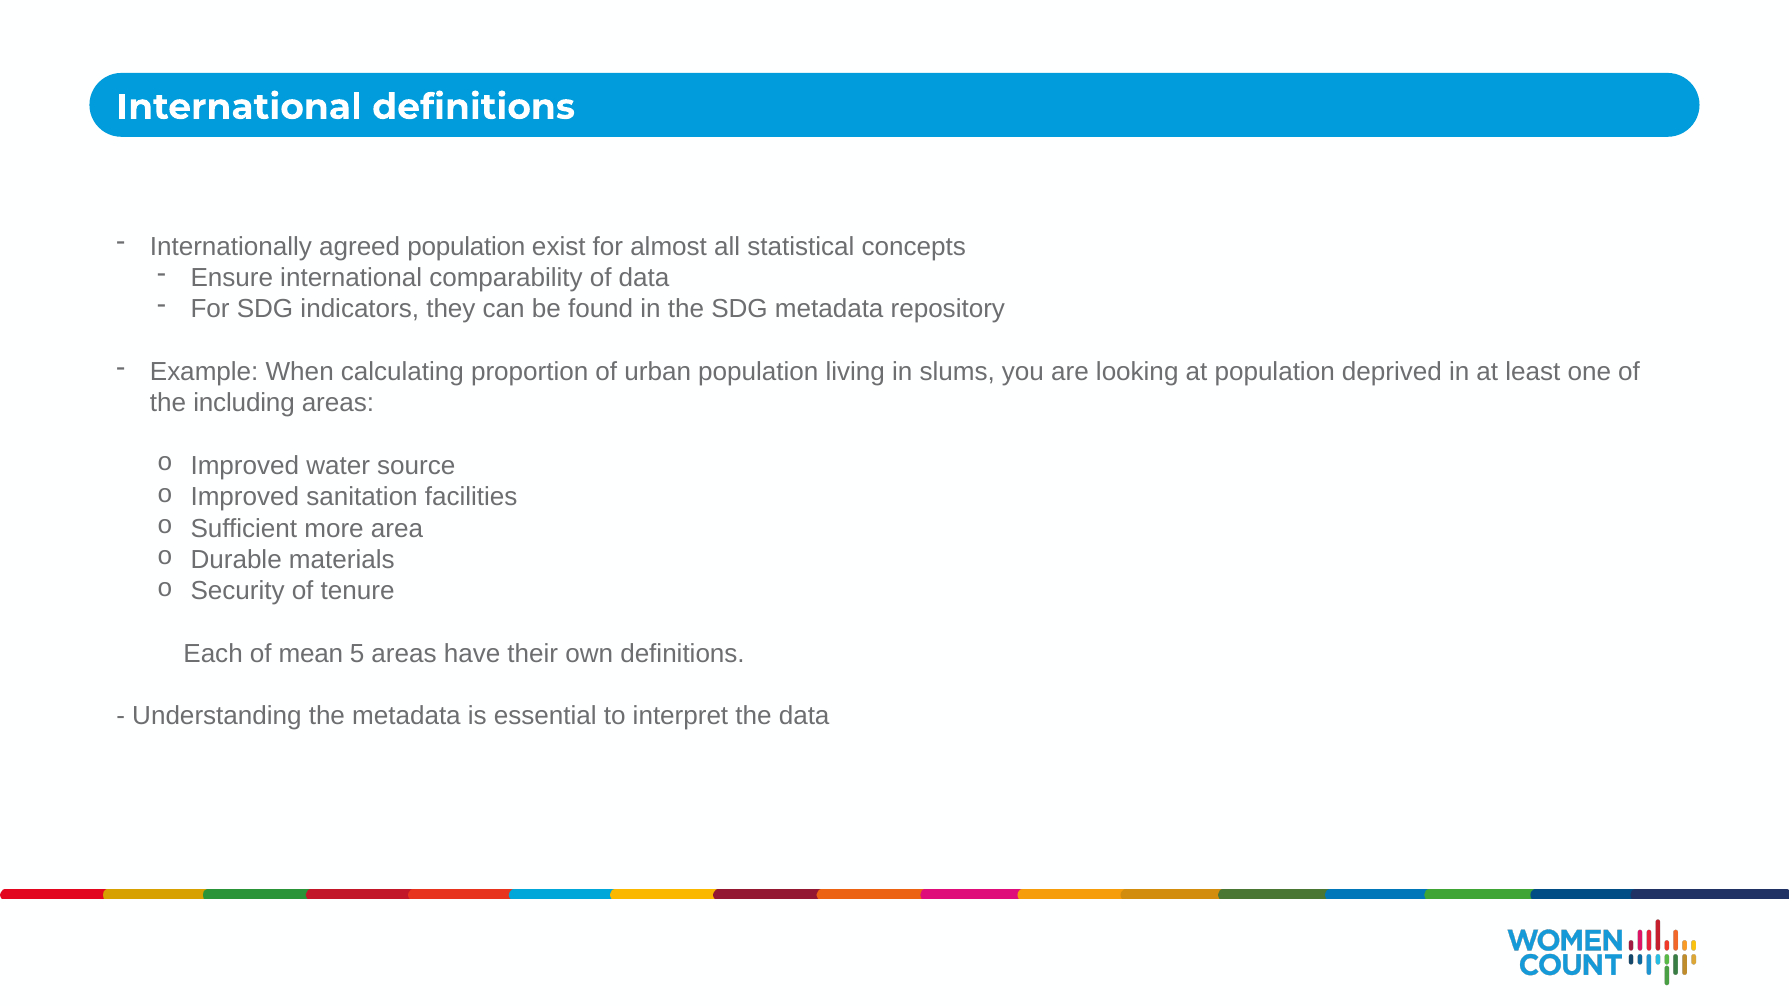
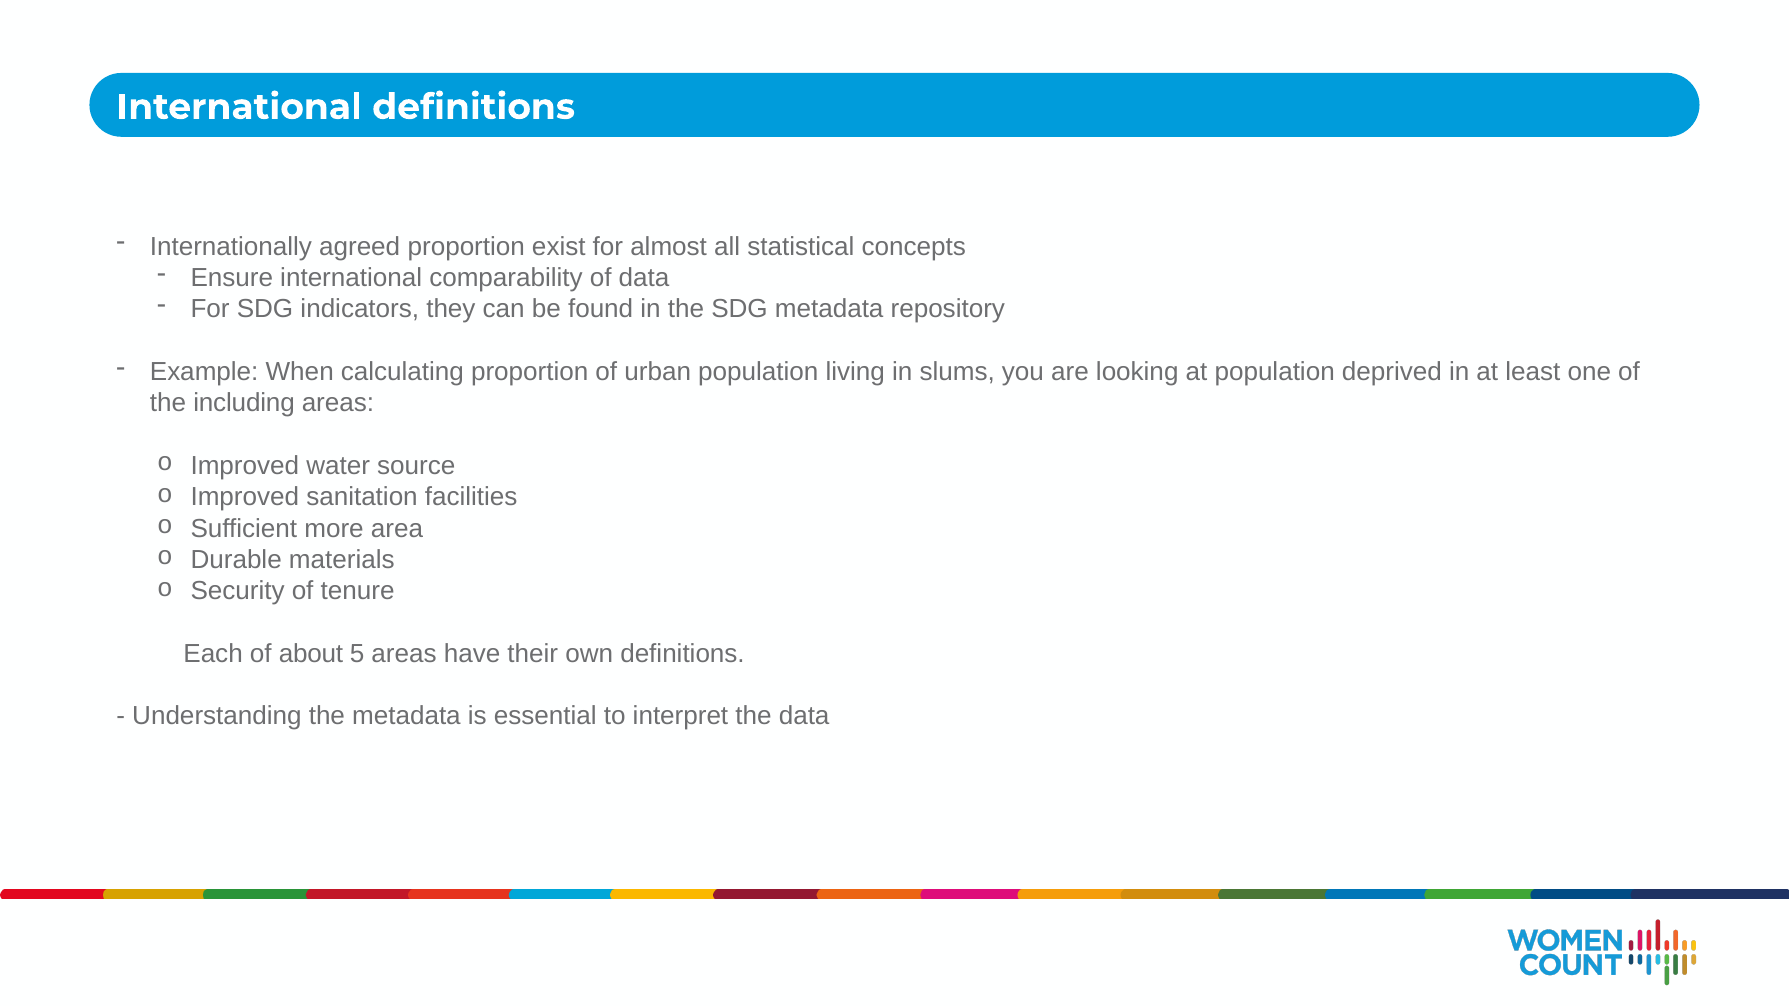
agreed population: population -> proportion
mean: mean -> about
